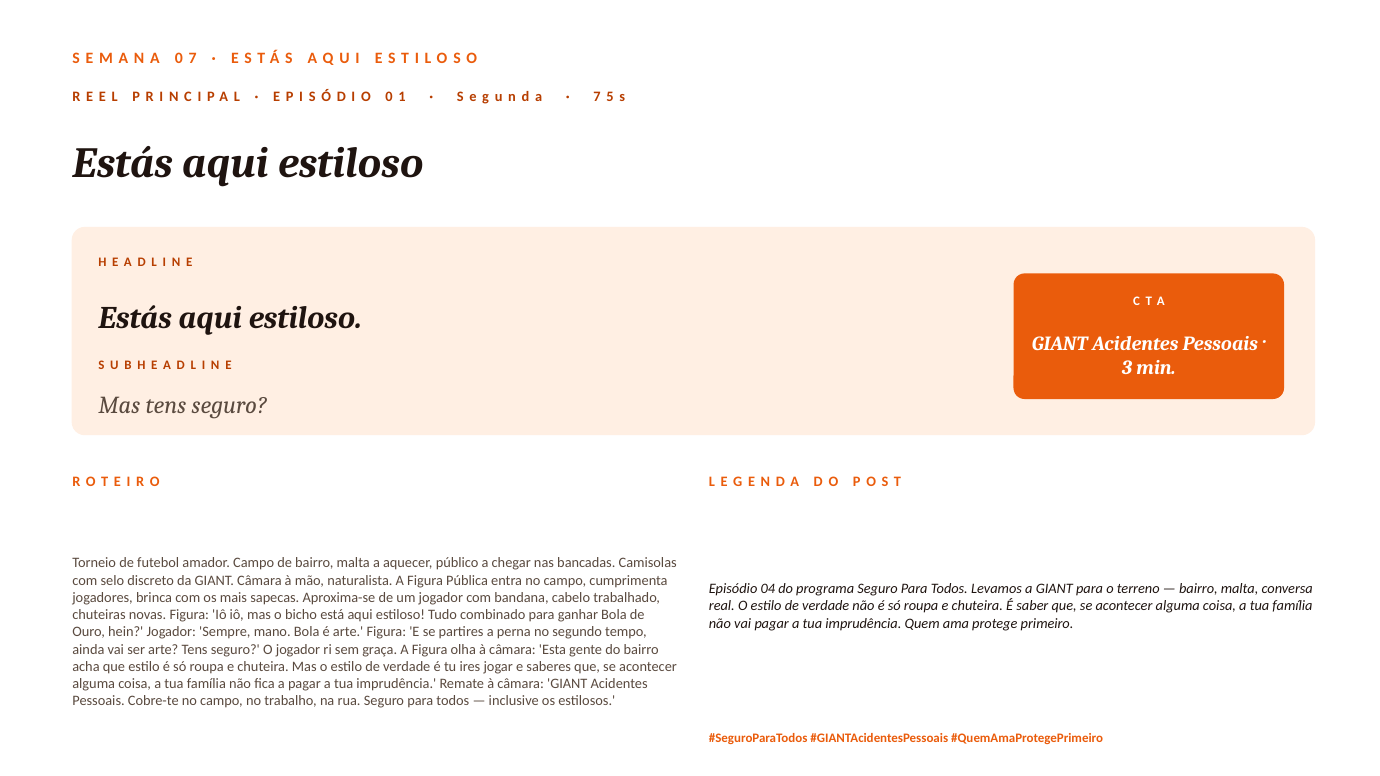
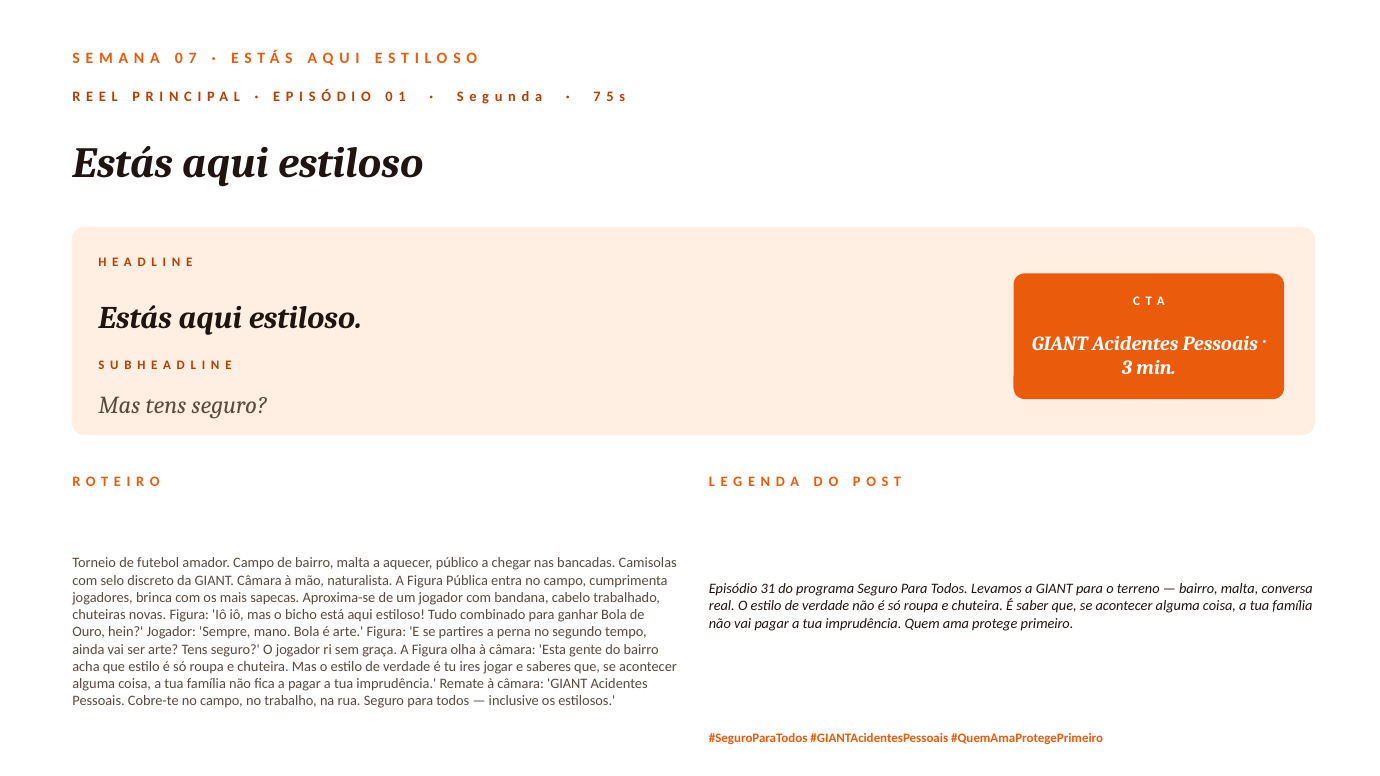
04: 04 -> 31
